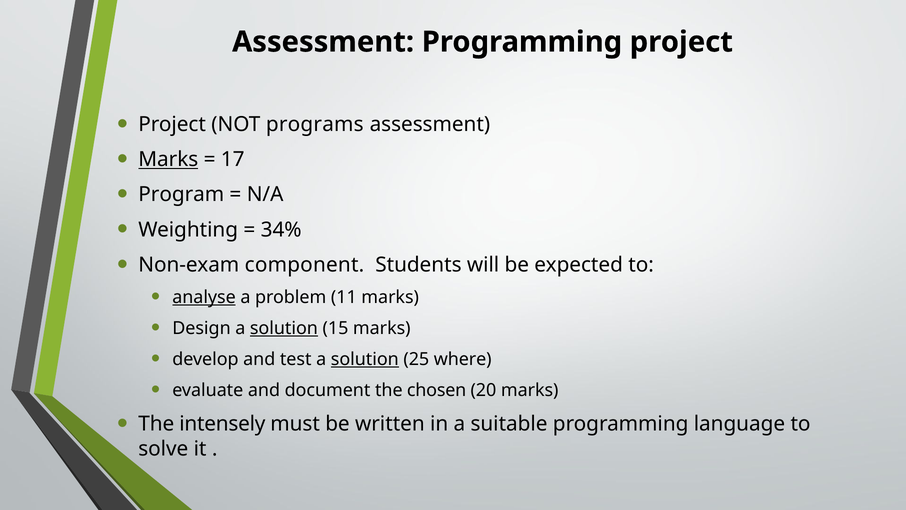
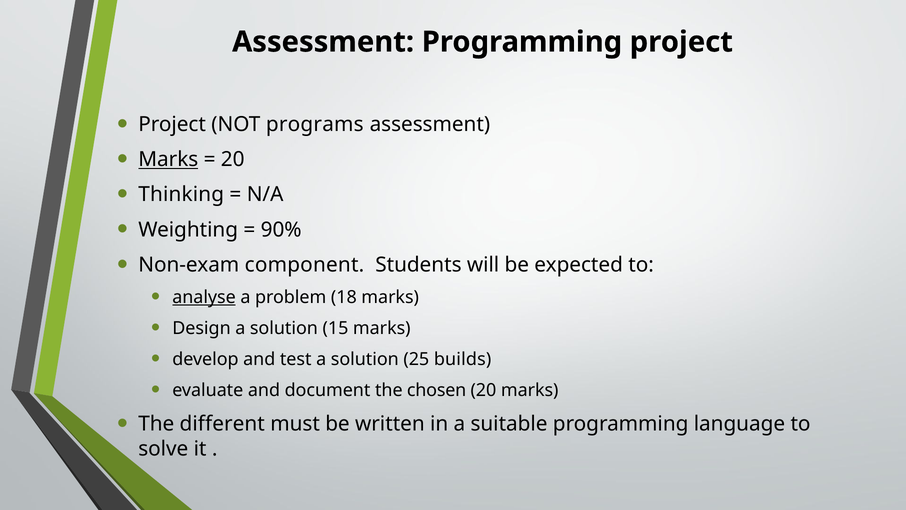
17 at (233, 159): 17 -> 20
Program: Program -> Thinking
34%: 34% -> 90%
11: 11 -> 18
solution at (284, 328) underline: present -> none
solution at (365, 359) underline: present -> none
where: where -> builds
intensely: intensely -> different
